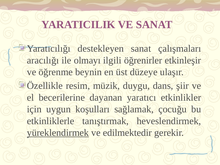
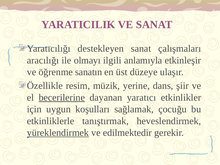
öğrenirler: öğrenirler -> anlamıyla
beynin: beynin -> sanatın
duygu: duygu -> yerine
becerilerine underline: none -> present
